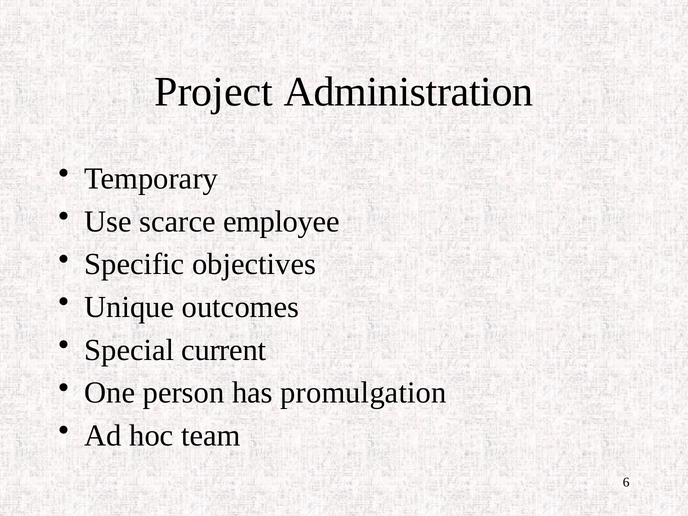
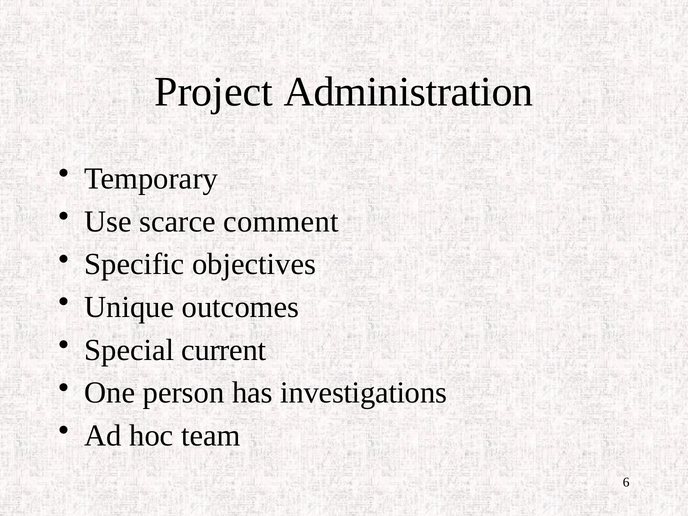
employee: employee -> comment
promulgation: promulgation -> investigations
